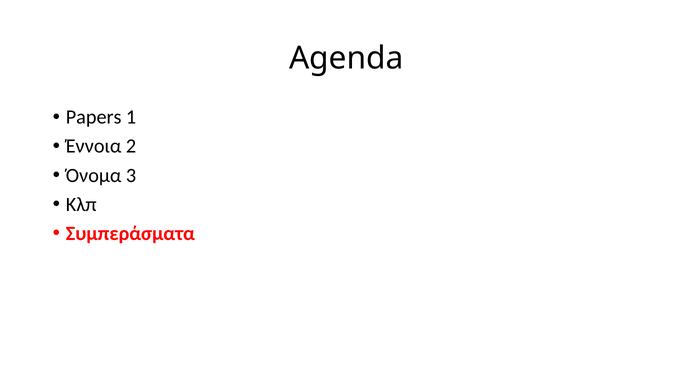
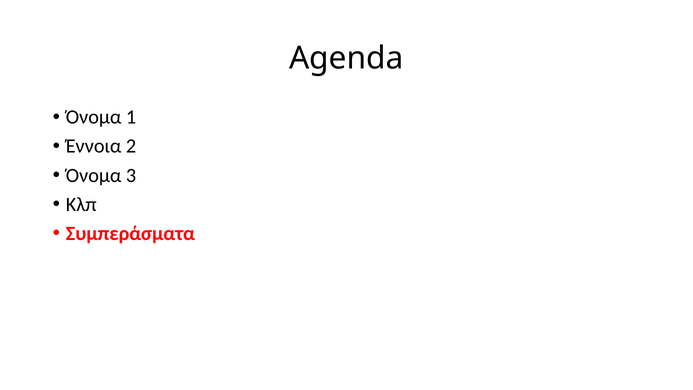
Papers at (94, 117): Papers -> Όνομα
